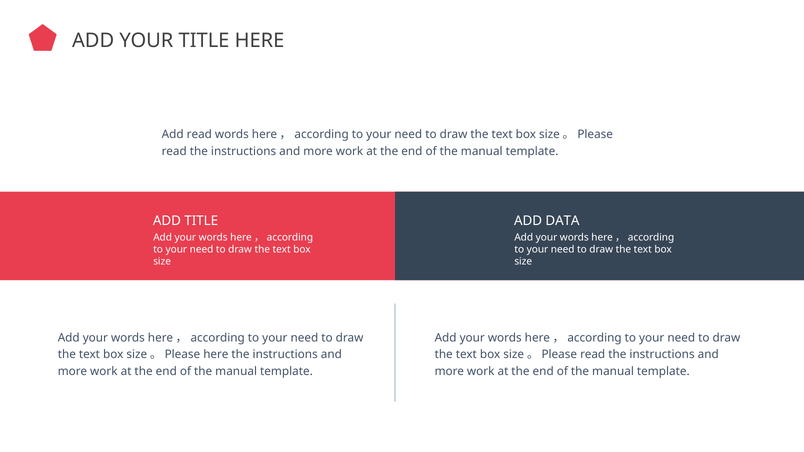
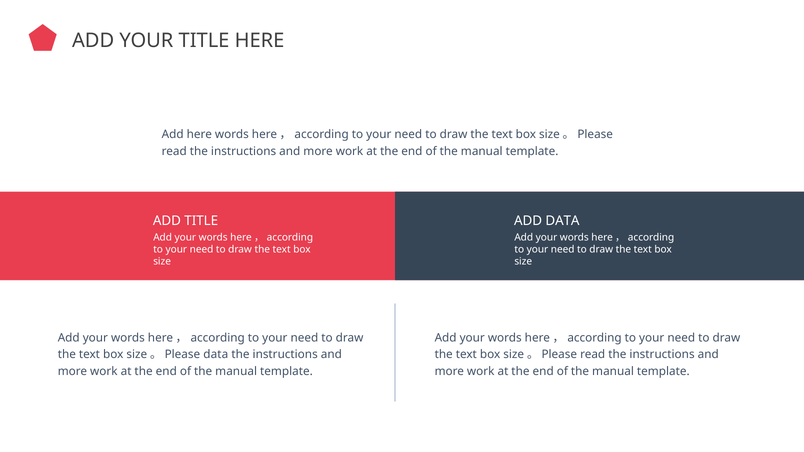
Add read: read -> here
size。Please here: here -> data
